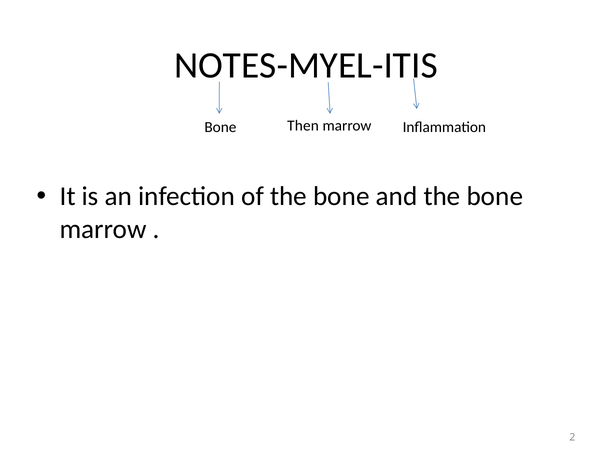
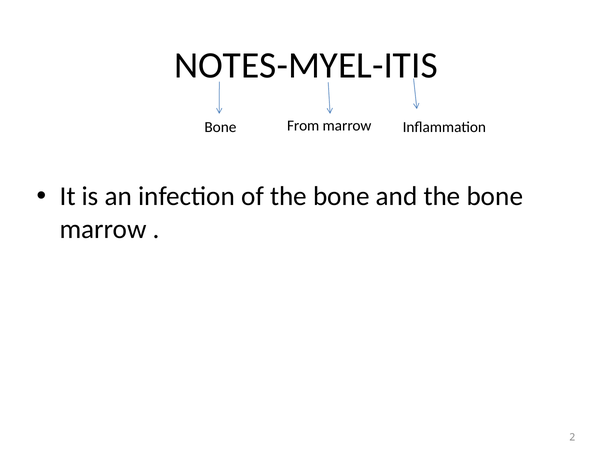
Then: Then -> From
